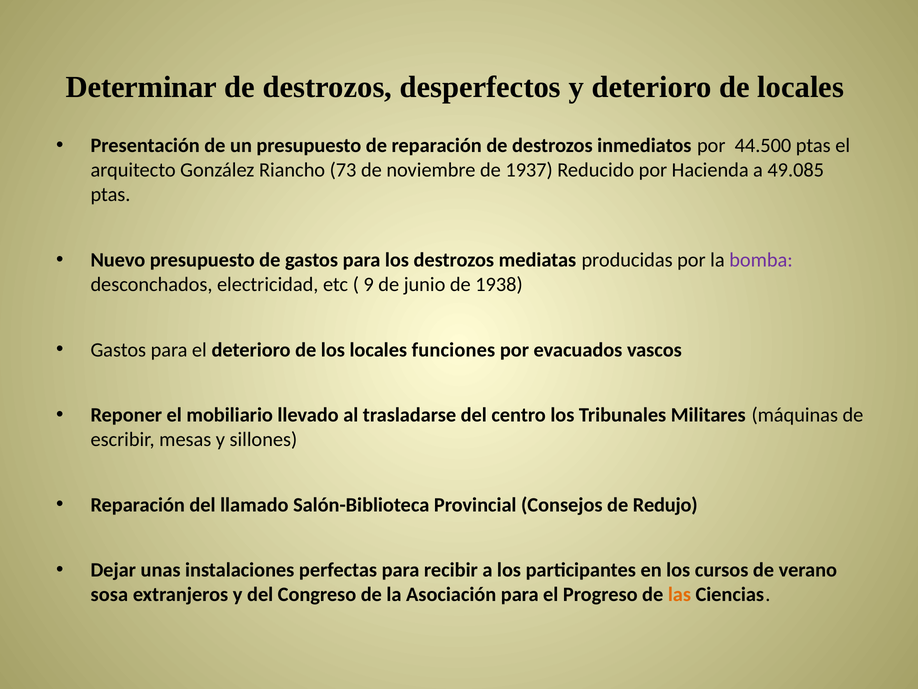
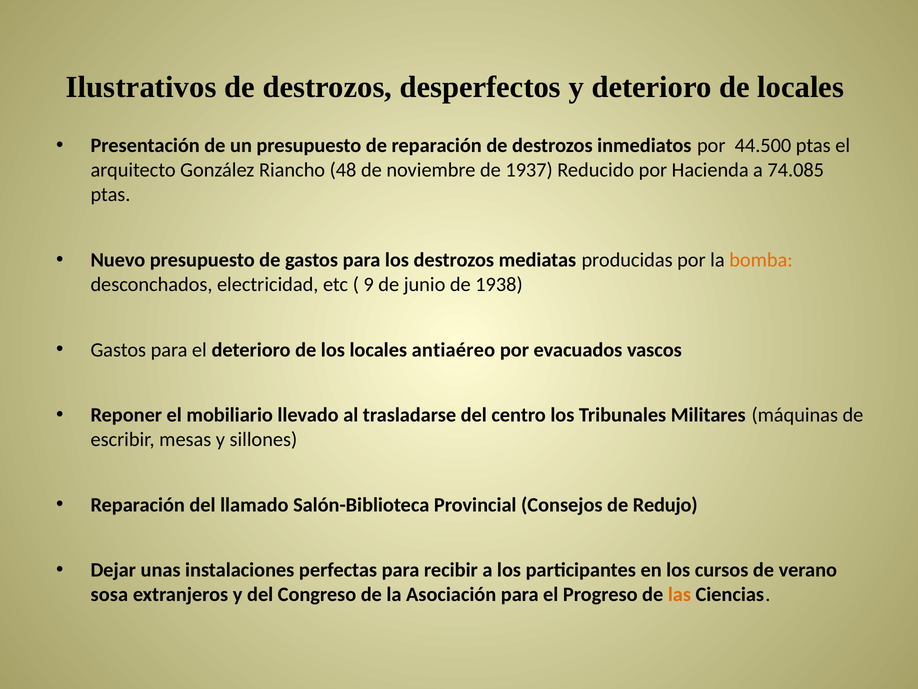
Determinar: Determinar -> Ilustrativos
73: 73 -> 48
49.085: 49.085 -> 74.085
bomba colour: purple -> orange
funciones: funciones -> antiaéreo
